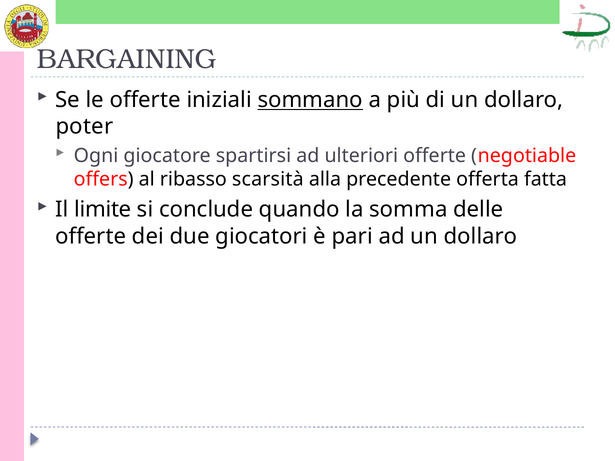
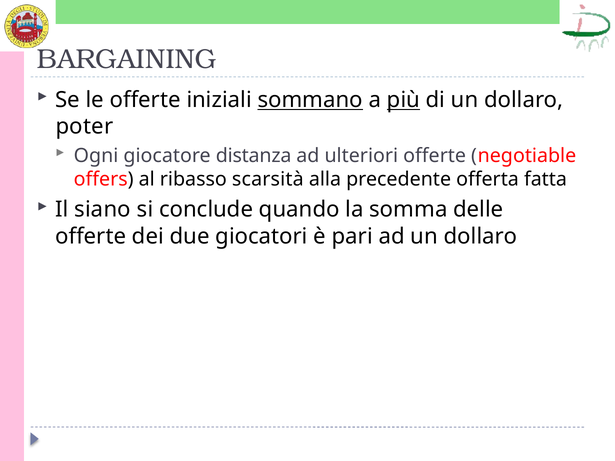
più underline: none -> present
spartirsi: spartirsi -> distanza
limite: limite -> siano
